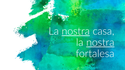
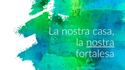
nostra at (76, 31) underline: present -> none
